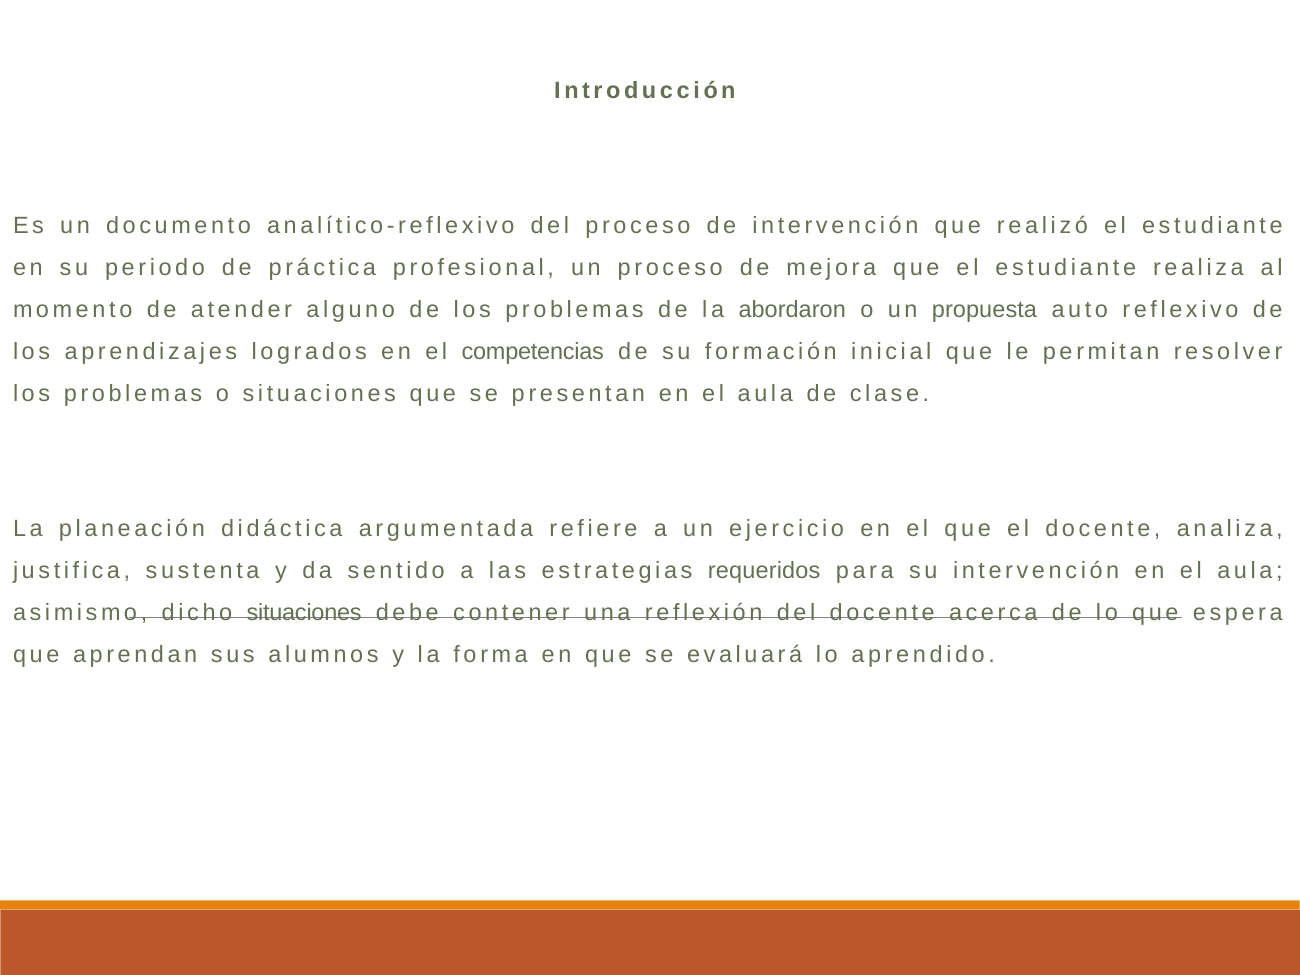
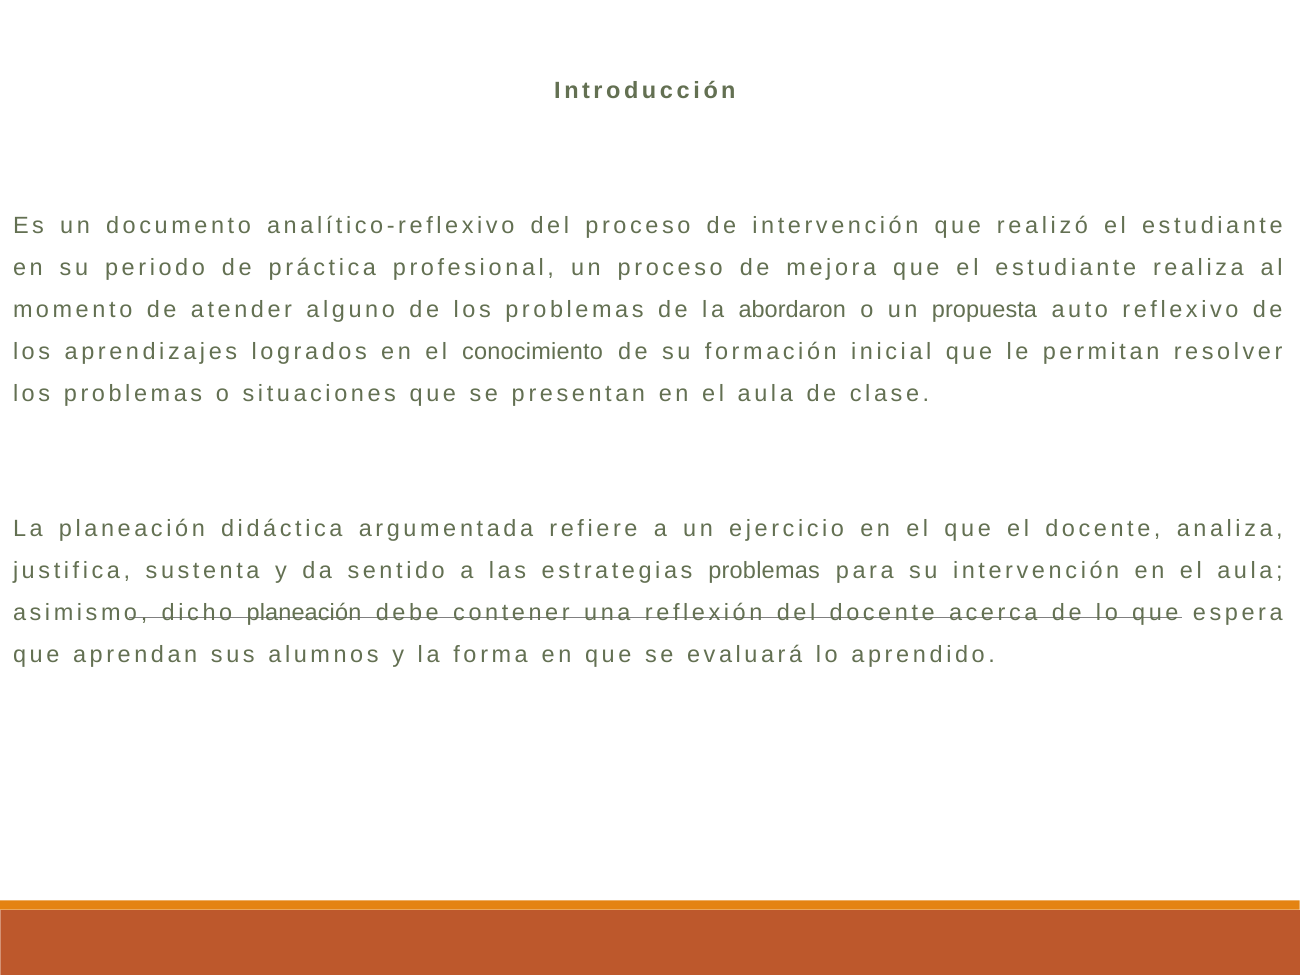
competencias: competencias -> conocimiento
estrategias requeridos: requeridos -> problemas
dicho situaciones: situaciones -> planeación
